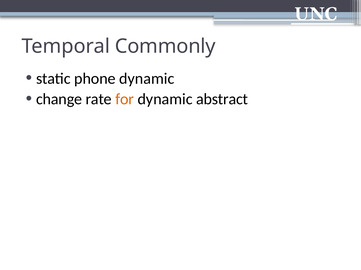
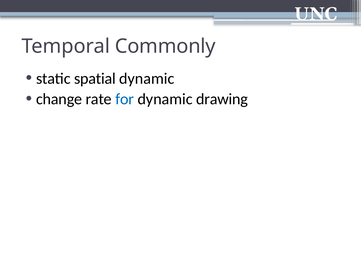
phone: phone -> spatial
for colour: orange -> blue
abstract: abstract -> drawing
